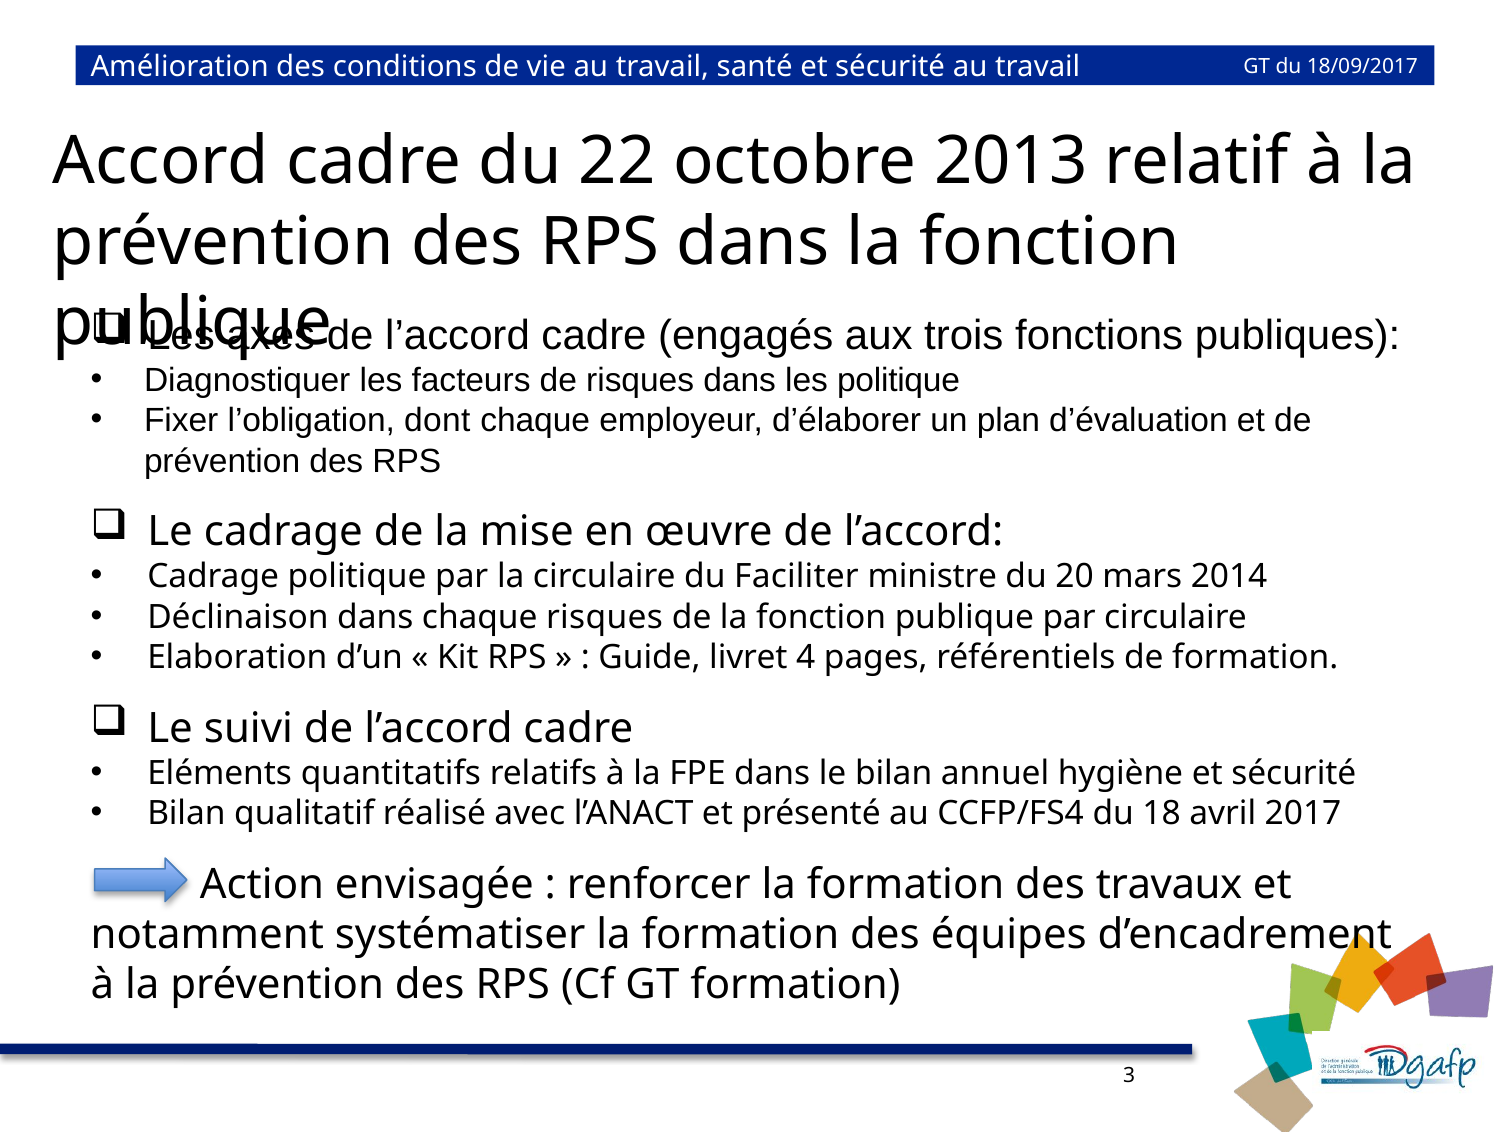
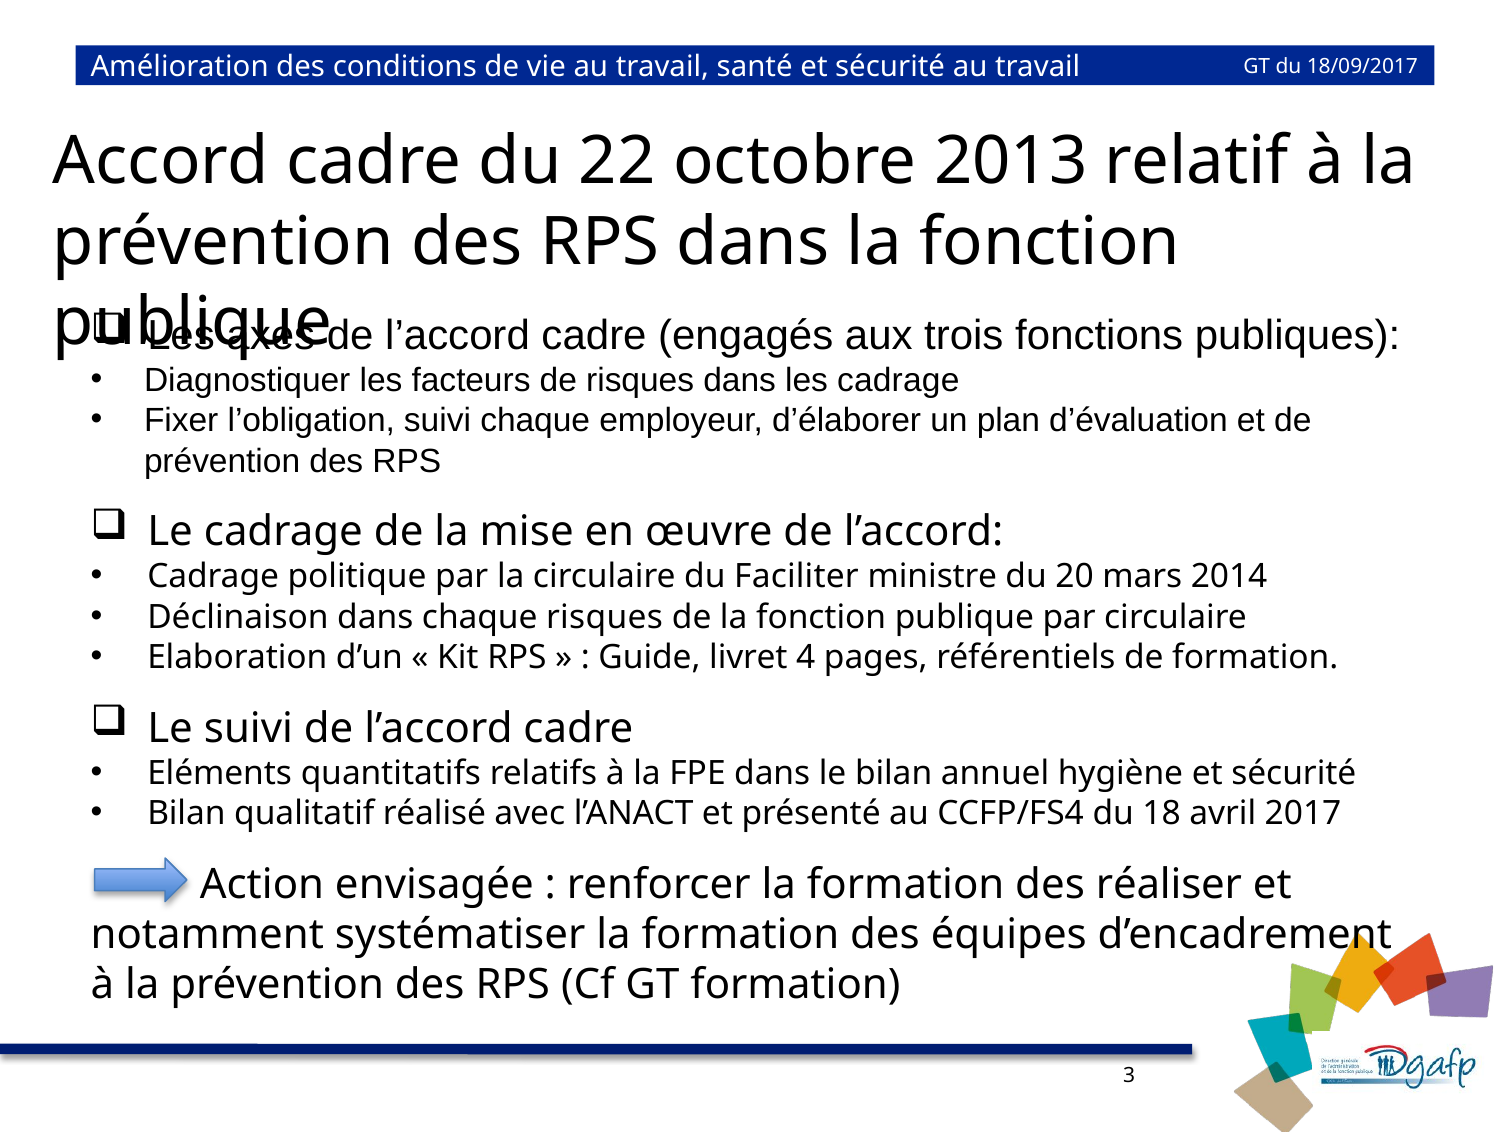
les politique: politique -> cadrage
l’obligation dont: dont -> suivi
travaux: travaux -> réaliser
